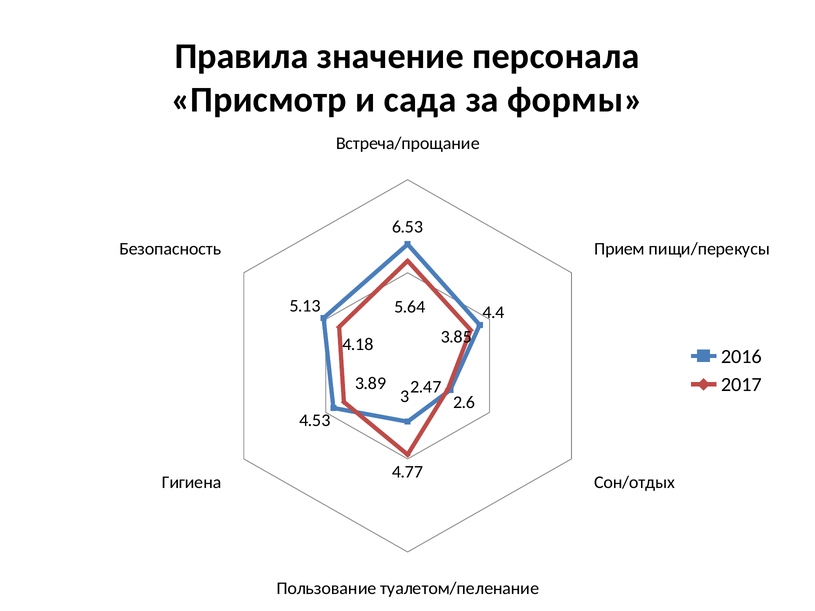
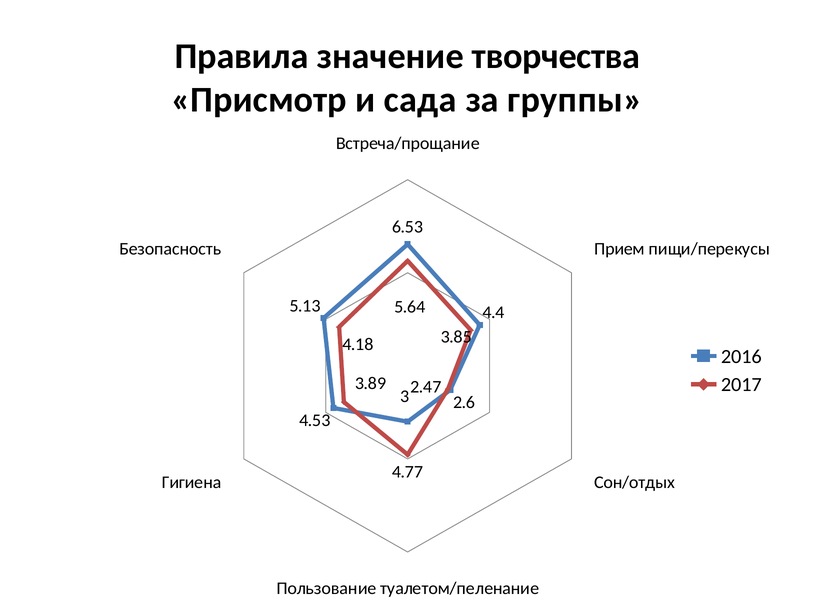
персонала: персонала -> творчества
формы: формы -> группы
